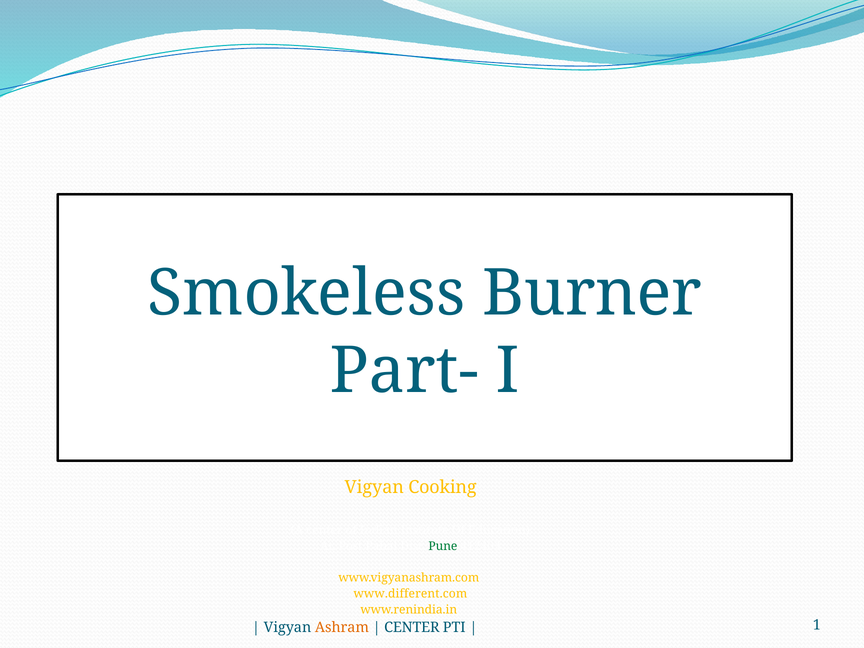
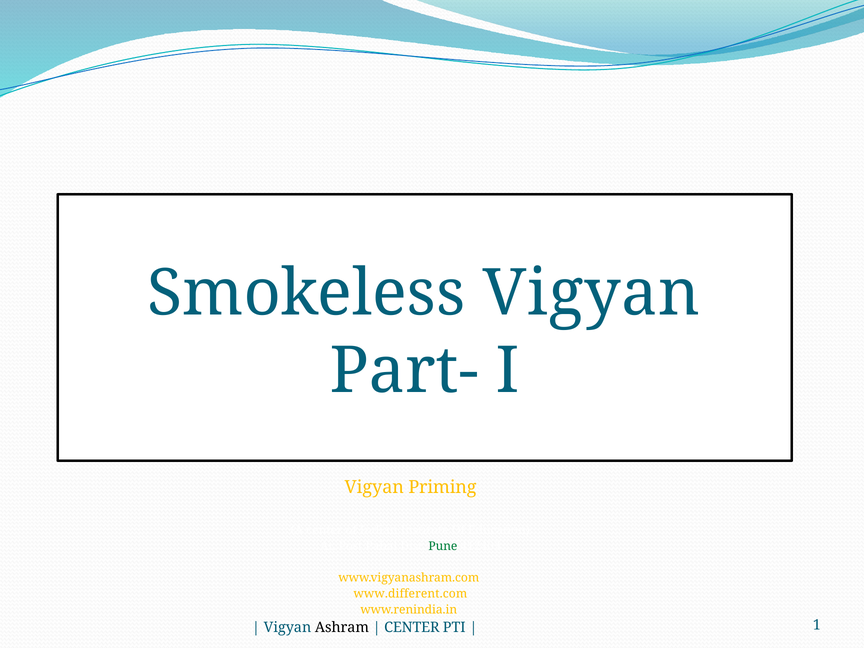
Smokeless Burner: Burner -> Vigyan
Cooking: Cooking -> Priming
Ashram colour: orange -> black
